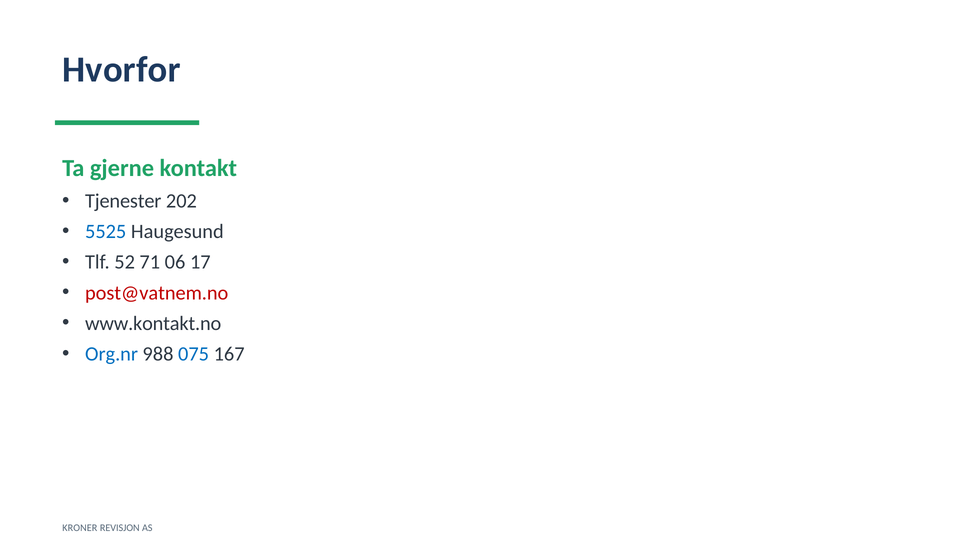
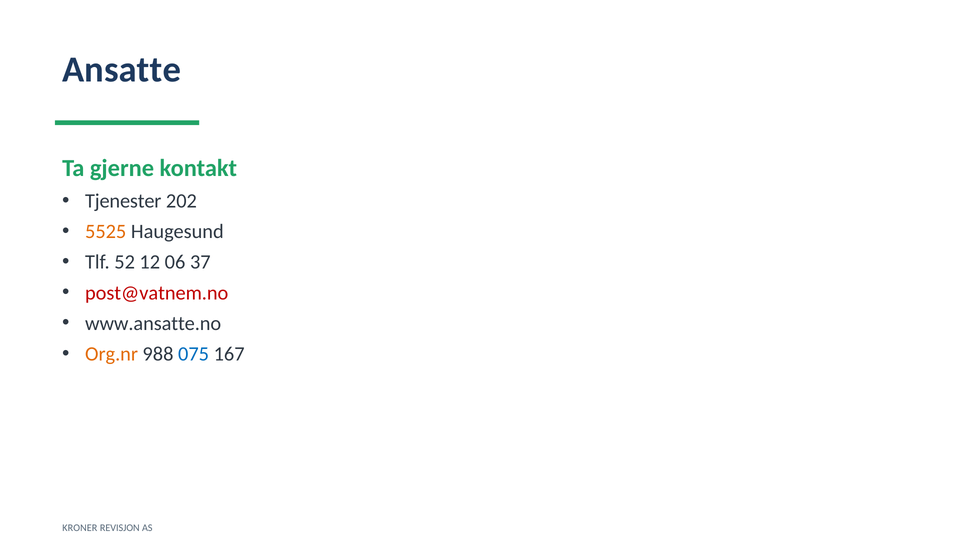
Hvorfor: Hvorfor -> Ansatte
5525 colour: blue -> orange
71: 71 -> 12
17: 17 -> 37
www.kontakt.no: www.kontakt.no -> www.ansatte.no
Org.nr colour: blue -> orange
